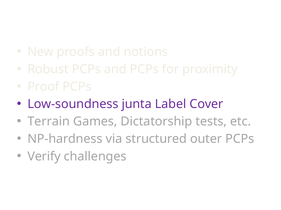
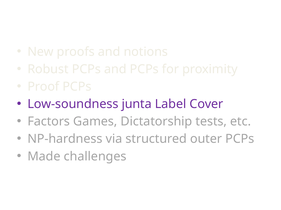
Terrain: Terrain -> Factors
Verify: Verify -> Made
